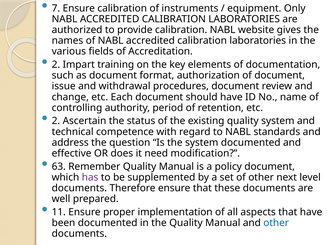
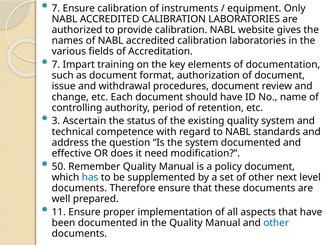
2 at (56, 65): 2 -> 7
2 at (56, 121): 2 -> 3
63: 63 -> 50
has colour: purple -> blue
